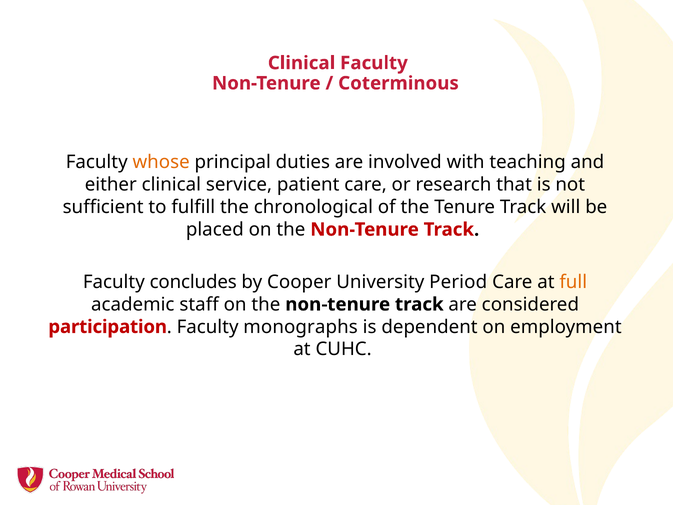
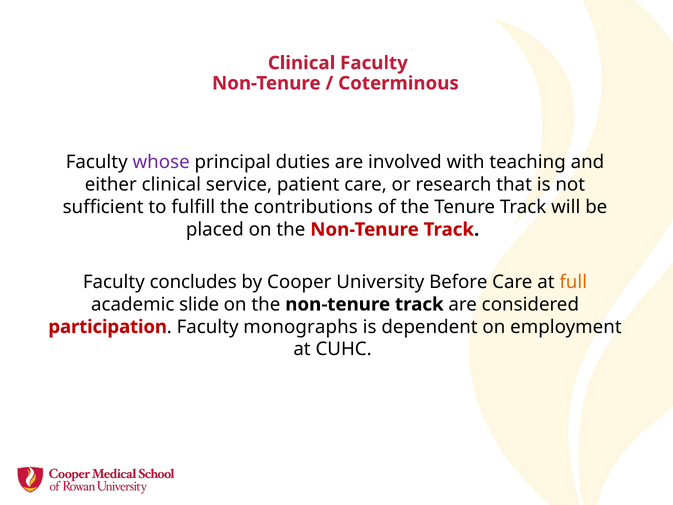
whose colour: orange -> purple
chronological: chronological -> contributions
Period: Period -> Before
staff: staff -> slide
